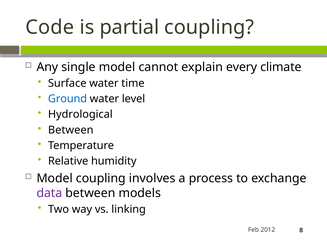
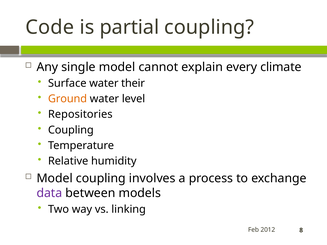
time: time -> their
Ground colour: blue -> orange
Hydrological: Hydrological -> Repositories
Between at (71, 130): Between -> Coupling
